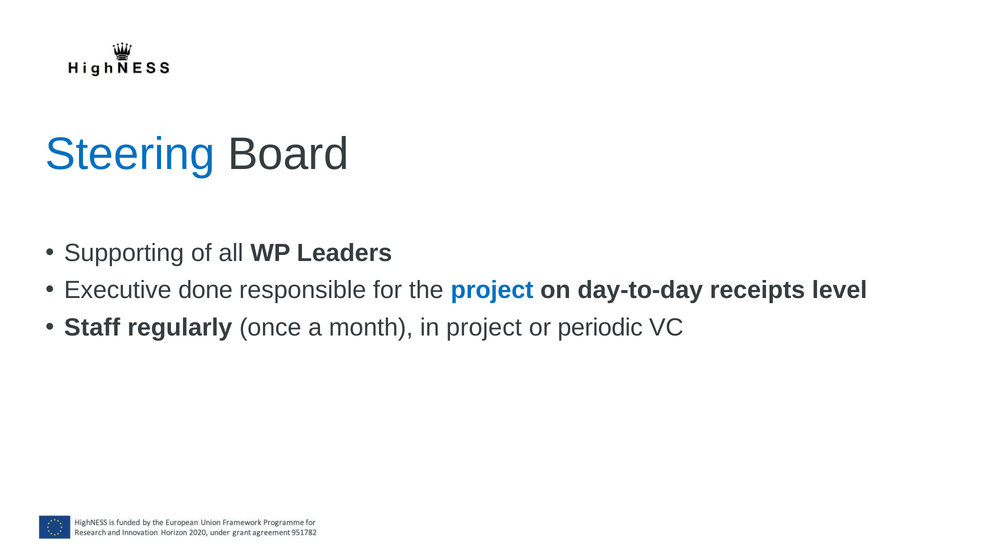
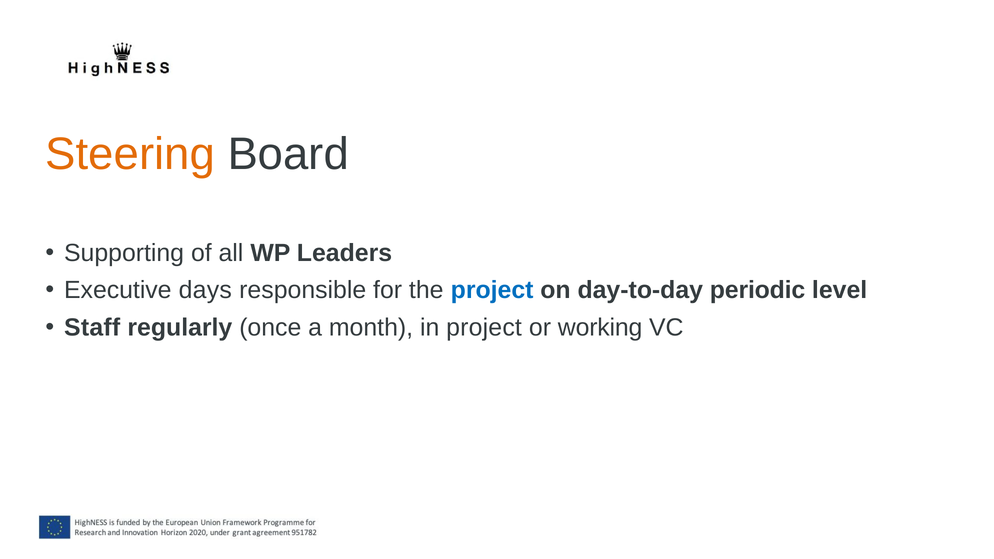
Steering colour: blue -> orange
done: done -> days
receipts: receipts -> periodic
periodic: periodic -> working
